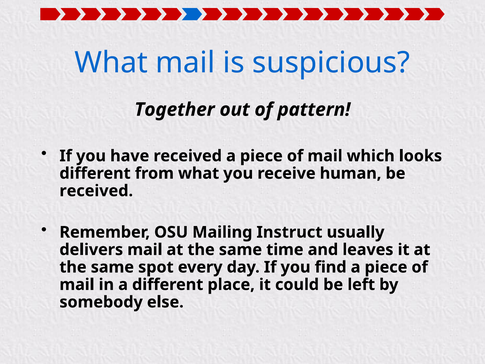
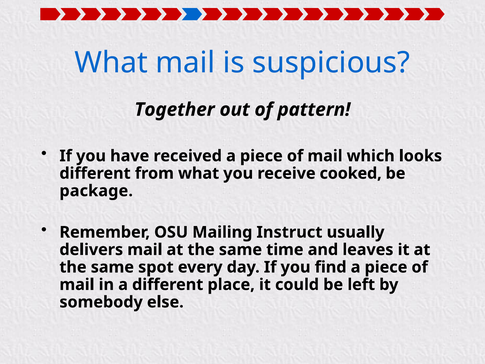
human: human -> cooked
received at (96, 191): received -> package
